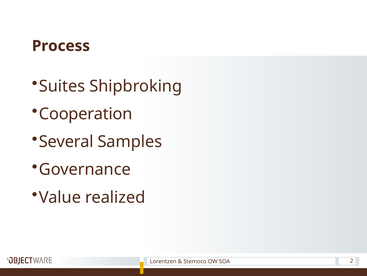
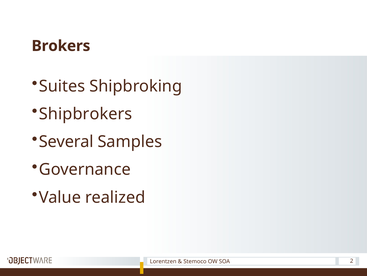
Process: Process -> Brokers
Cooperation: Cooperation -> Shipbrokers
